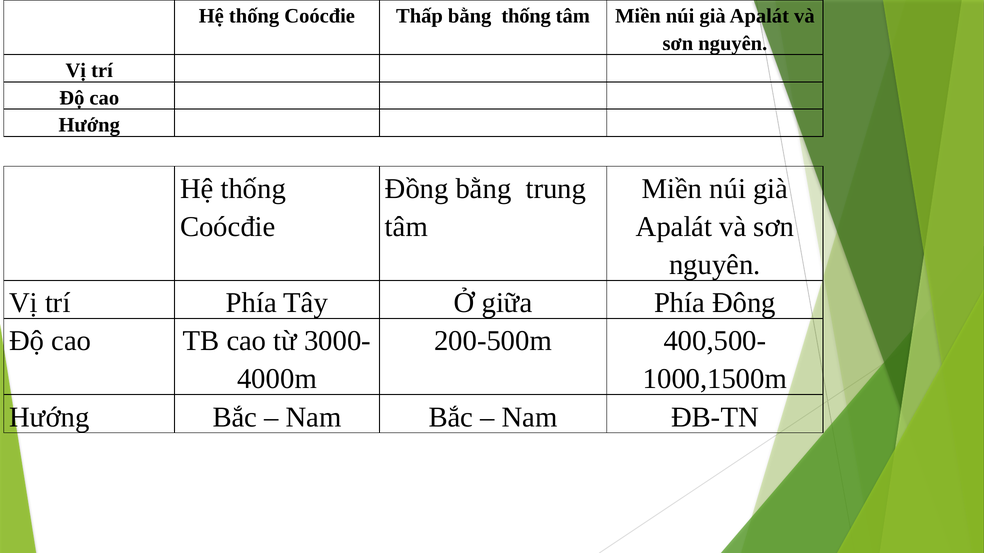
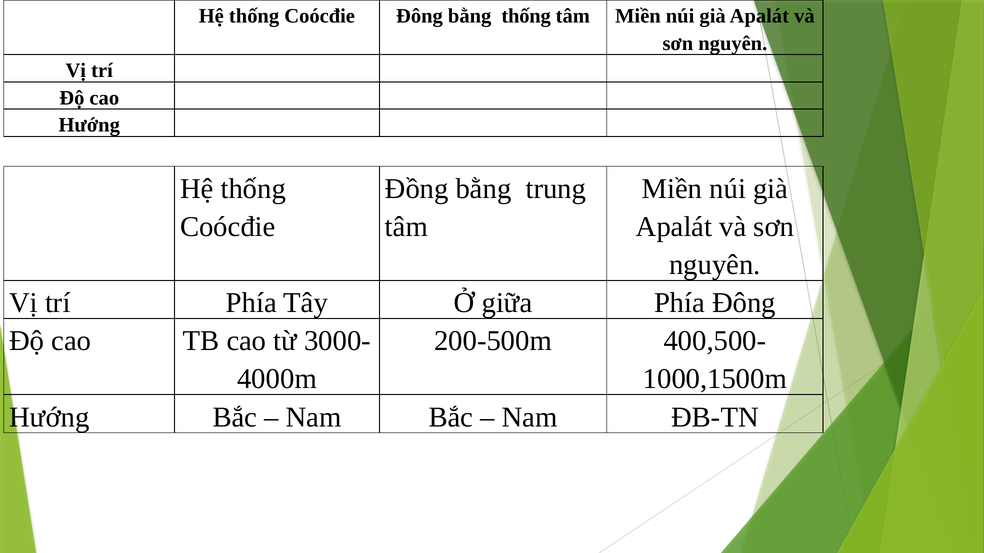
Coócđie Thấp: Thấp -> Đông
